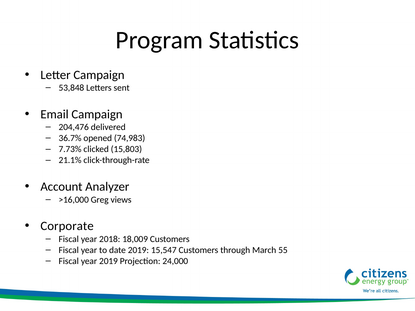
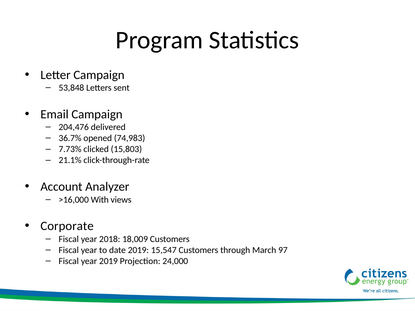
Greg: Greg -> With
55: 55 -> 97
